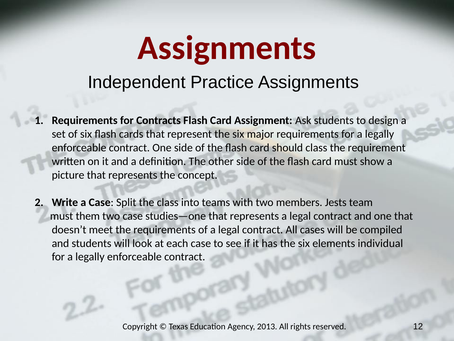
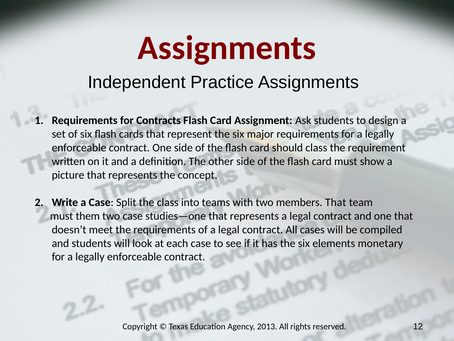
members Jests: Jests -> That
individual: individual -> monetary
